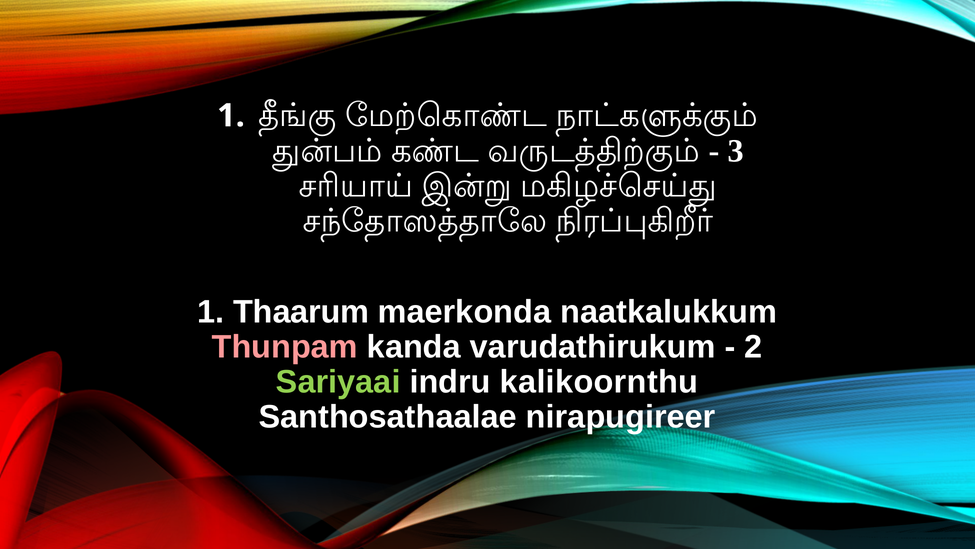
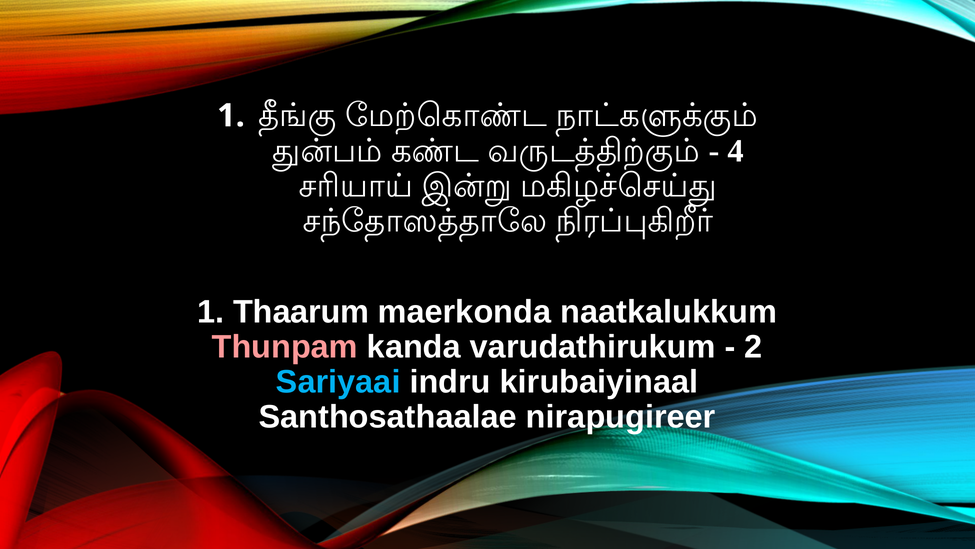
3: 3 -> 4
Sariyaai colour: light green -> light blue
kalikoornthu: kalikoornthu -> kirubaiyinaal
